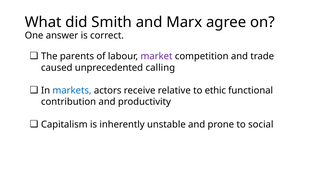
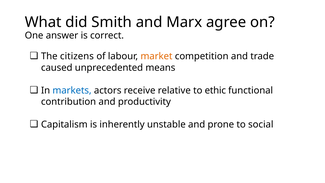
parents: parents -> citizens
market colour: purple -> orange
calling: calling -> means
